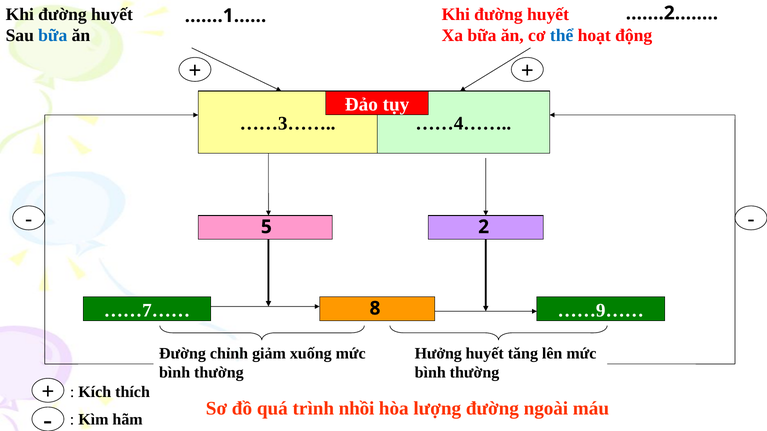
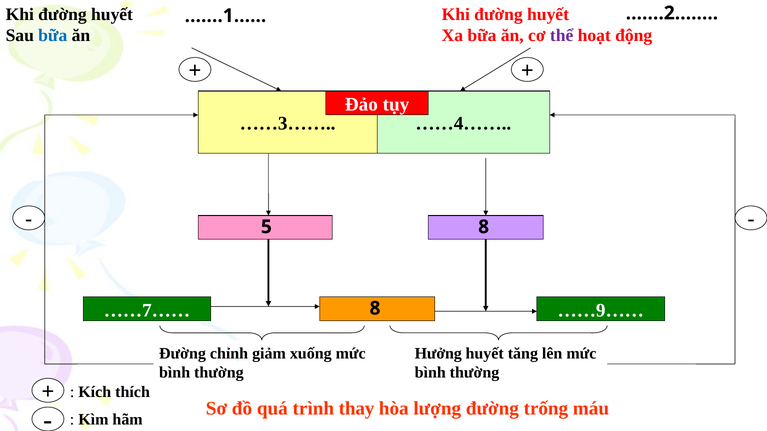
thể colour: blue -> purple
5 2: 2 -> 8
nhồi: nhồi -> thay
ngoài: ngoài -> trống
